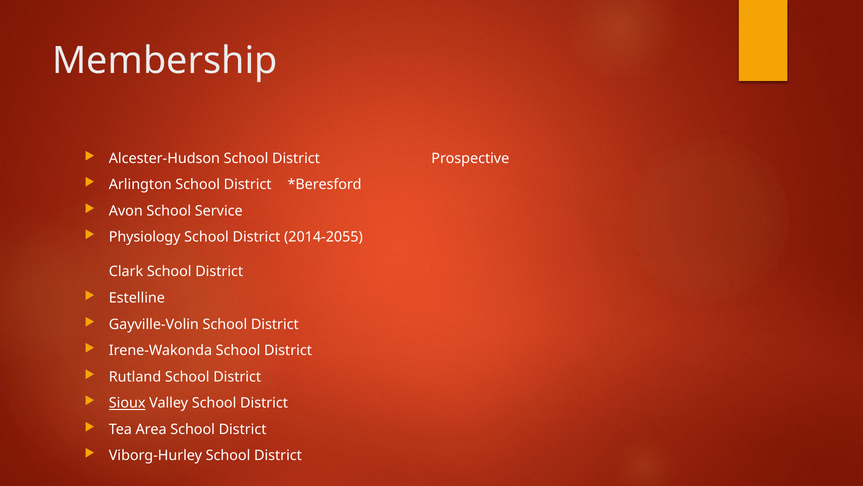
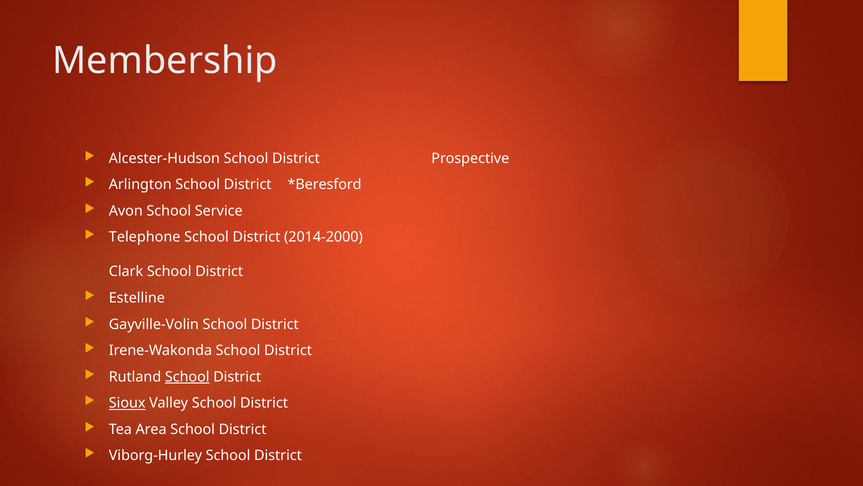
Physiology: Physiology -> Telephone
2014-2055: 2014-2055 -> 2014-2000
School at (187, 376) underline: none -> present
